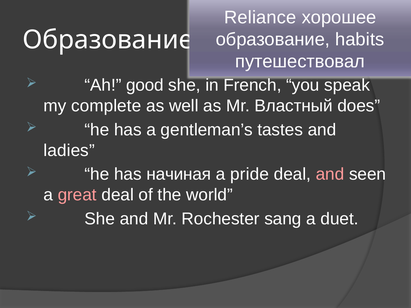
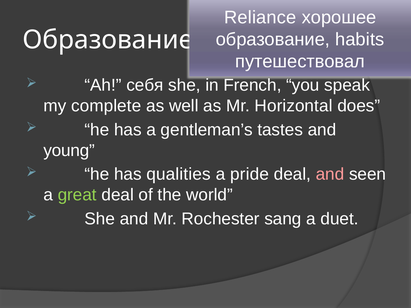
good: good -> себя
Властный: Властный -> Horizontal
ladies: ladies -> young
начиная: начиная -> qualities
great colour: pink -> light green
